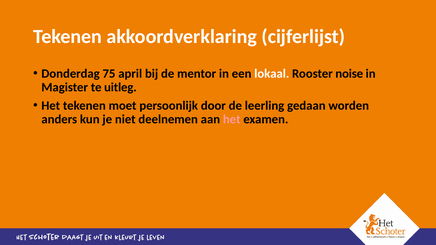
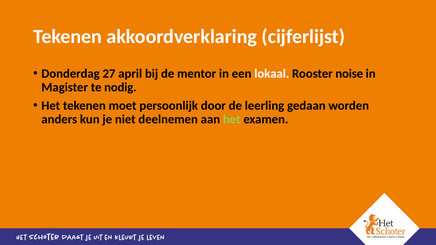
75: 75 -> 27
uitleg: uitleg -> nodig
het at (232, 119) colour: pink -> light green
